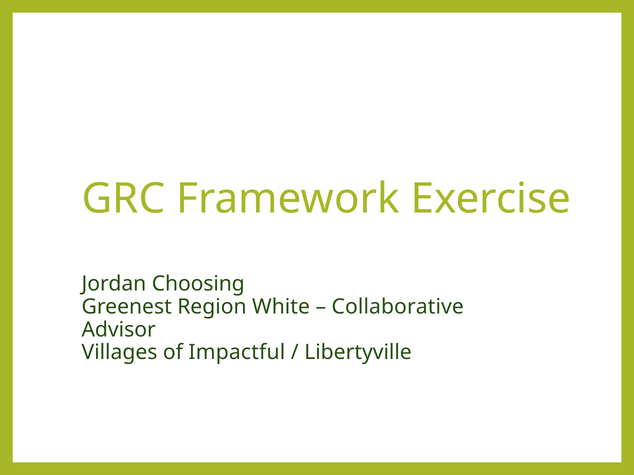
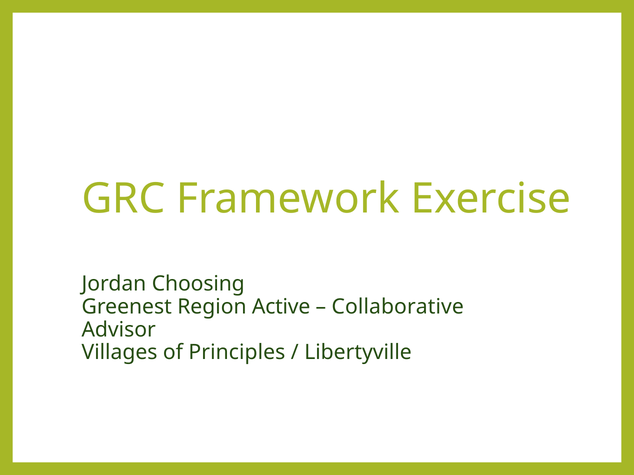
White: White -> Active
Impactful: Impactful -> Principles
